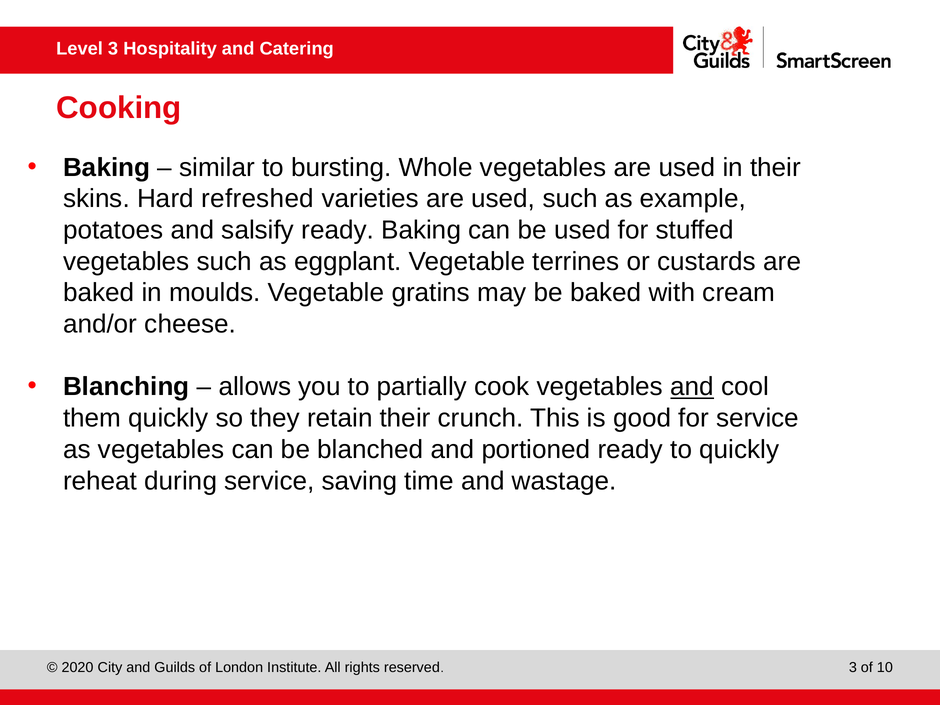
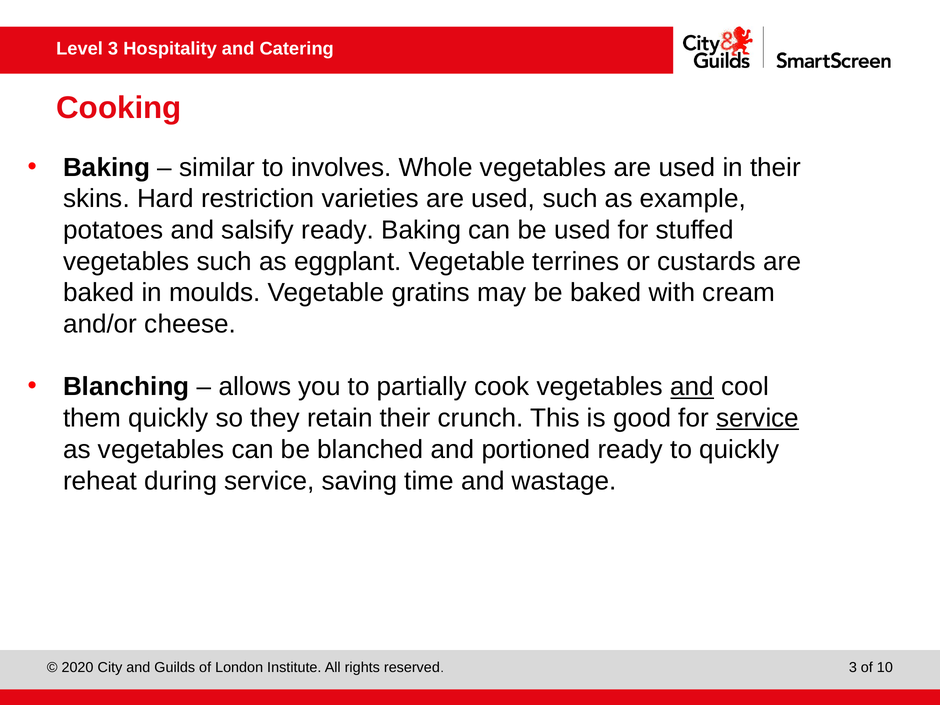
bursting: bursting -> involves
refreshed: refreshed -> restriction
service at (758, 418) underline: none -> present
